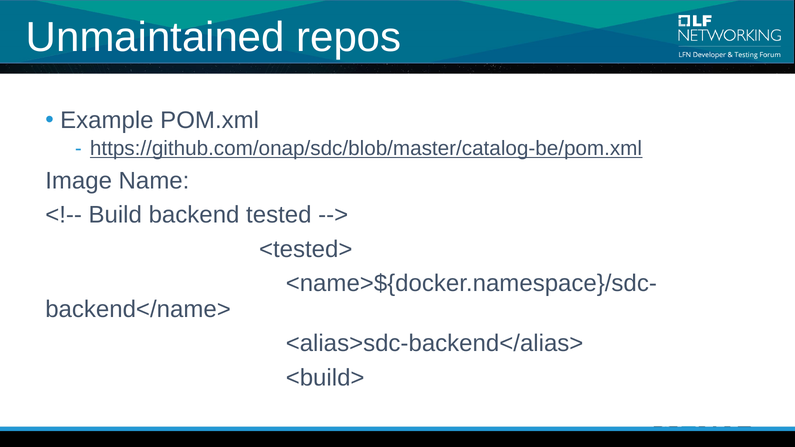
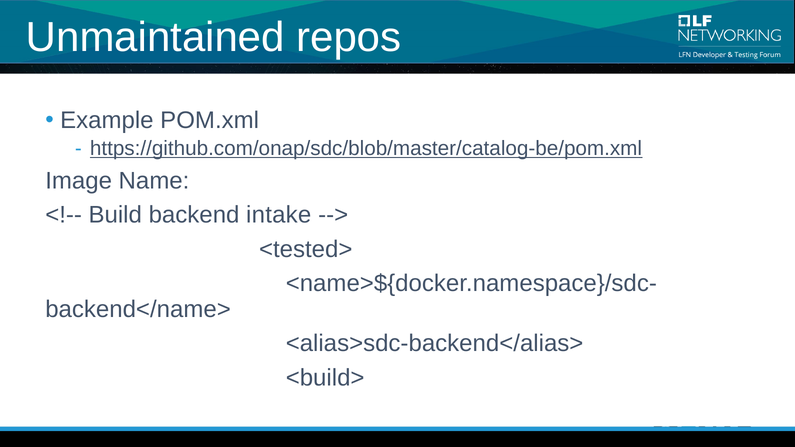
tested: tested -> intake
